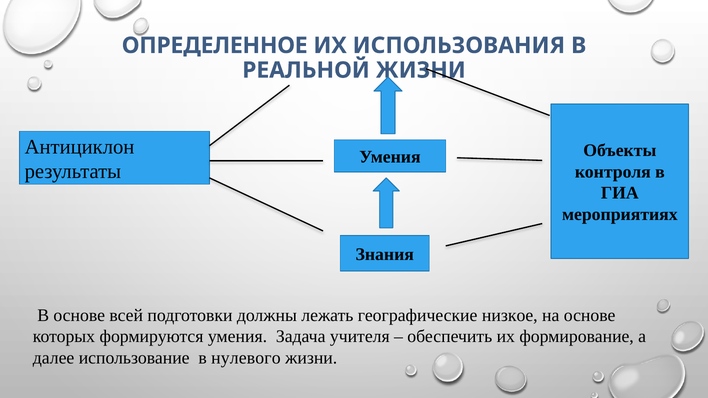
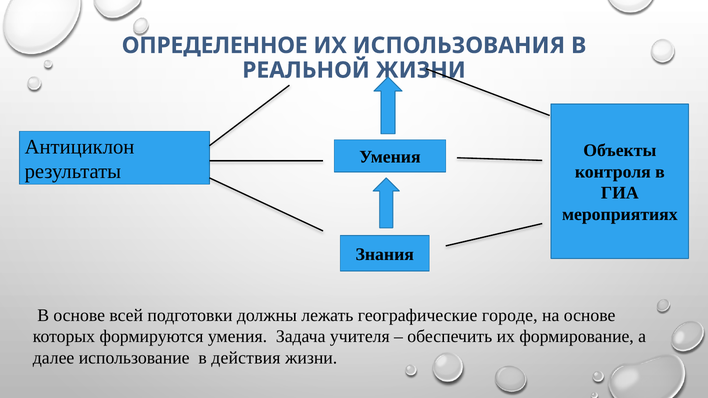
низкое: низкое -> городе
нулевого: нулевого -> действия
